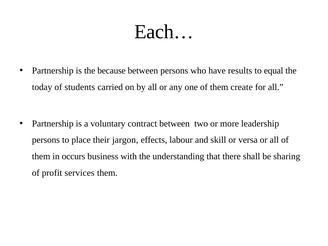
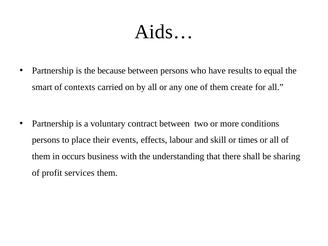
Each…: Each… -> Aids…
today: today -> smart
students: students -> contexts
leadership: leadership -> conditions
jargon: jargon -> events
versa: versa -> times
